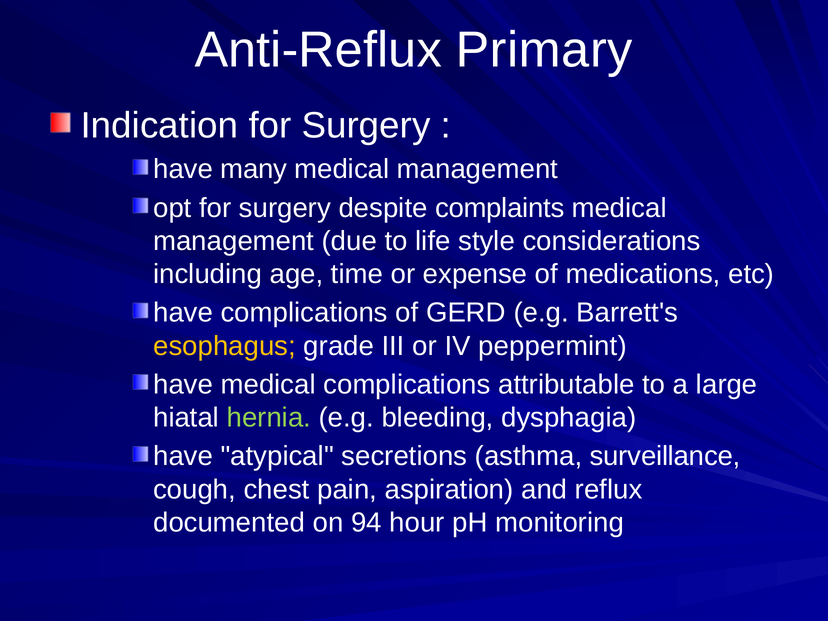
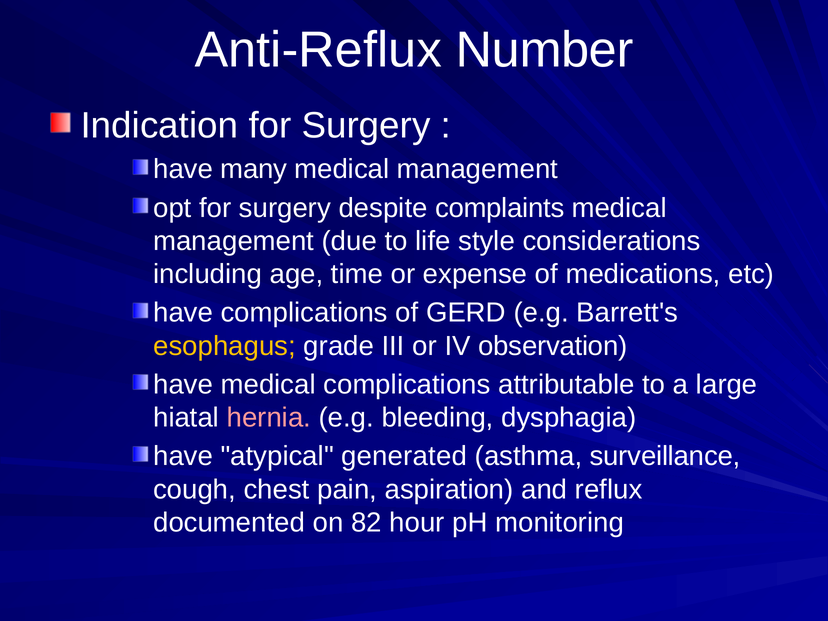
Primary: Primary -> Number
peppermint: peppermint -> observation
hernia colour: light green -> pink
secretions: secretions -> generated
94: 94 -> 82
